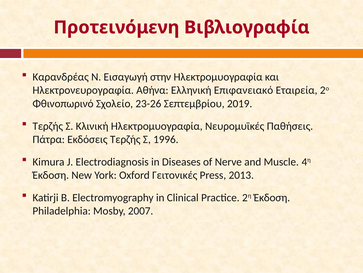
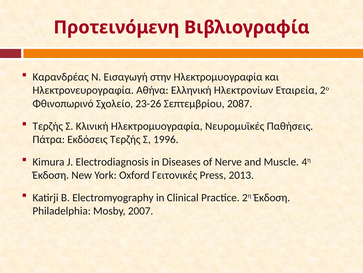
Επιφανειακό: Επιφανειακό -> Ηλεκτρονίων
2019: 2019 -> 2087
